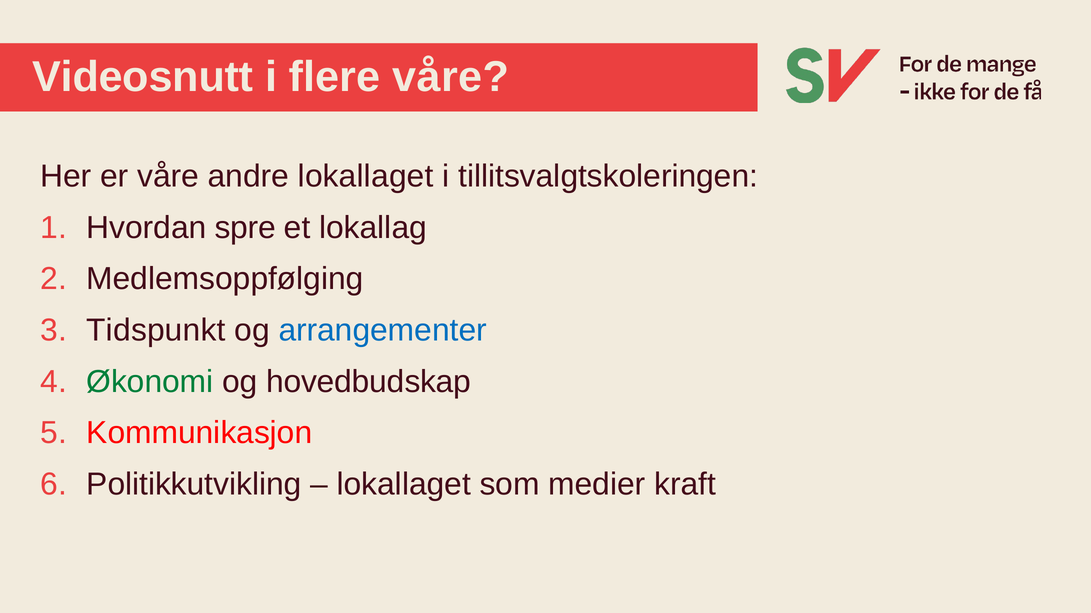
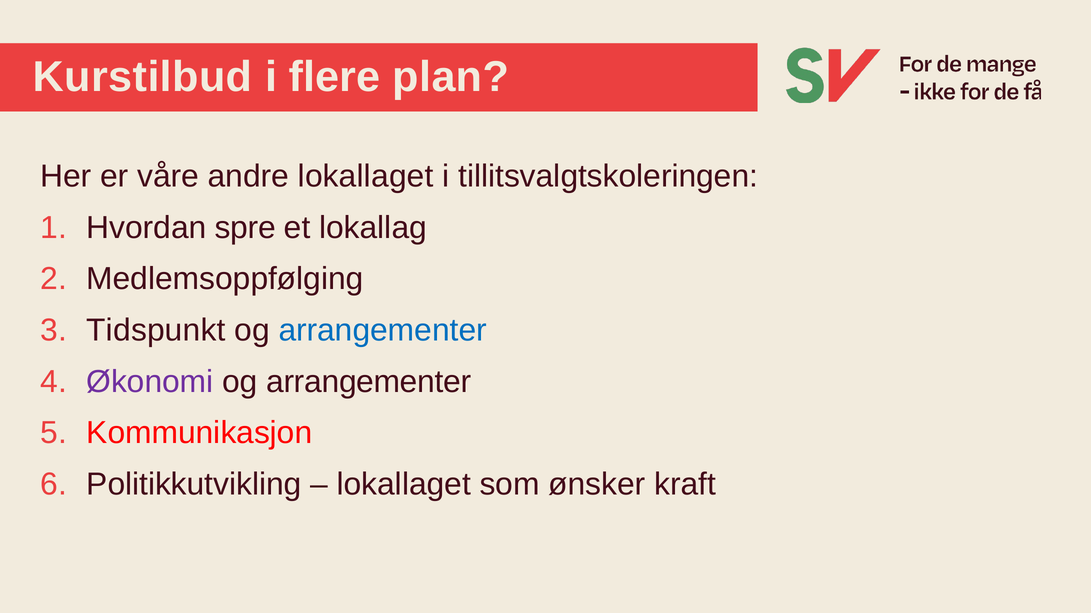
Videosnutt: Videosnutt -> Kurstilbud
flere våre: våre -> plan
Økonomi colour: green -> purple
hovedbudskap at (369, 382): hovedbudskap -> arrangementer
medier: medier -> ønsker
